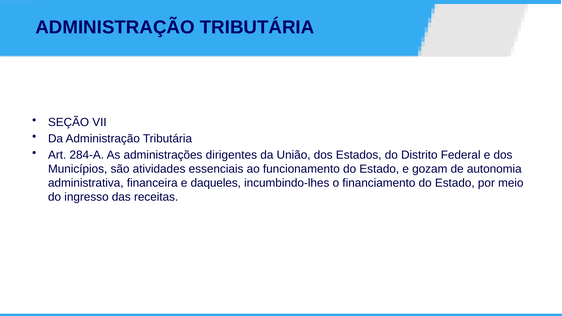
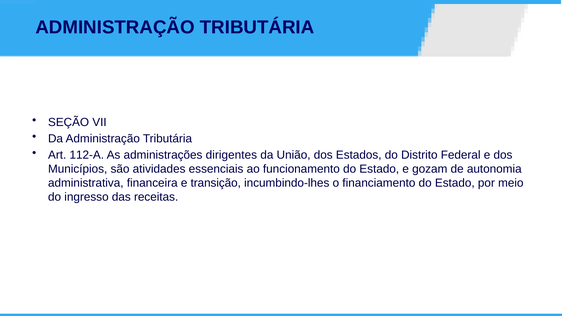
284-A: 284-A -> 112-A
daqueles: daqueles -> transição
